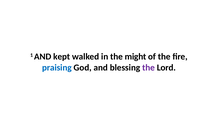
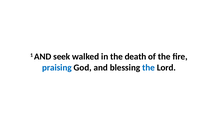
kept: kept -> seek
might: might -> death
the at (149, 67) colour: purple -> blue
